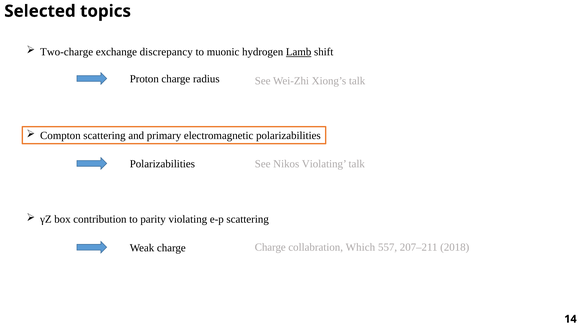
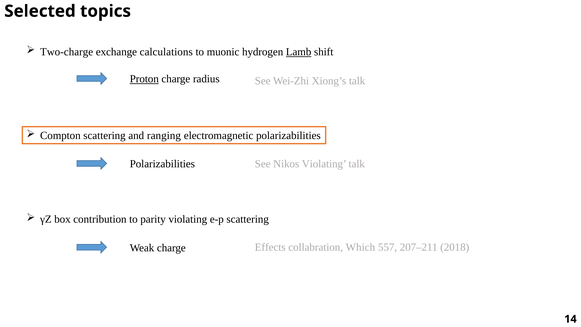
discrepancy: discrepancy -> calculations
Proton underline: none -> present
primary: primary -> ranging
charge Charge: Charge -> Effects
